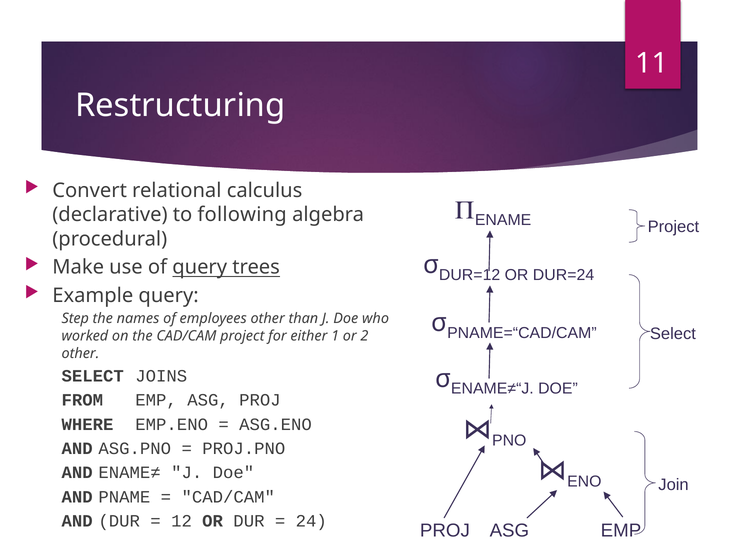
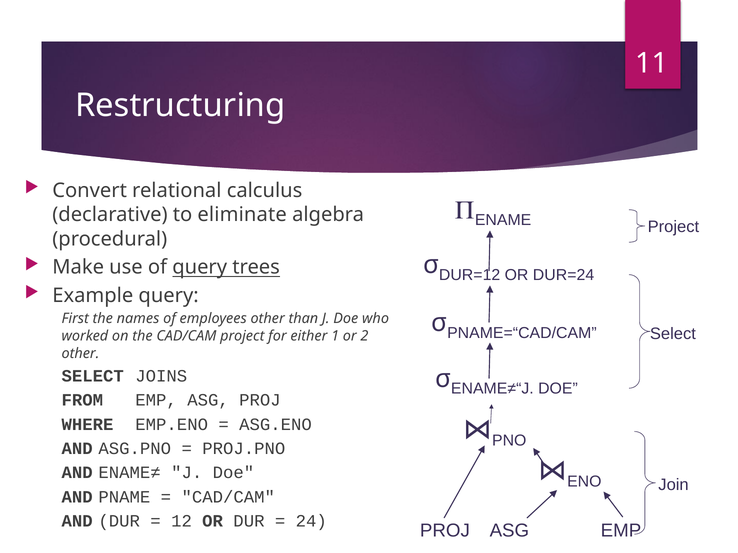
following: following -> eliminate
Step: Step -> First
